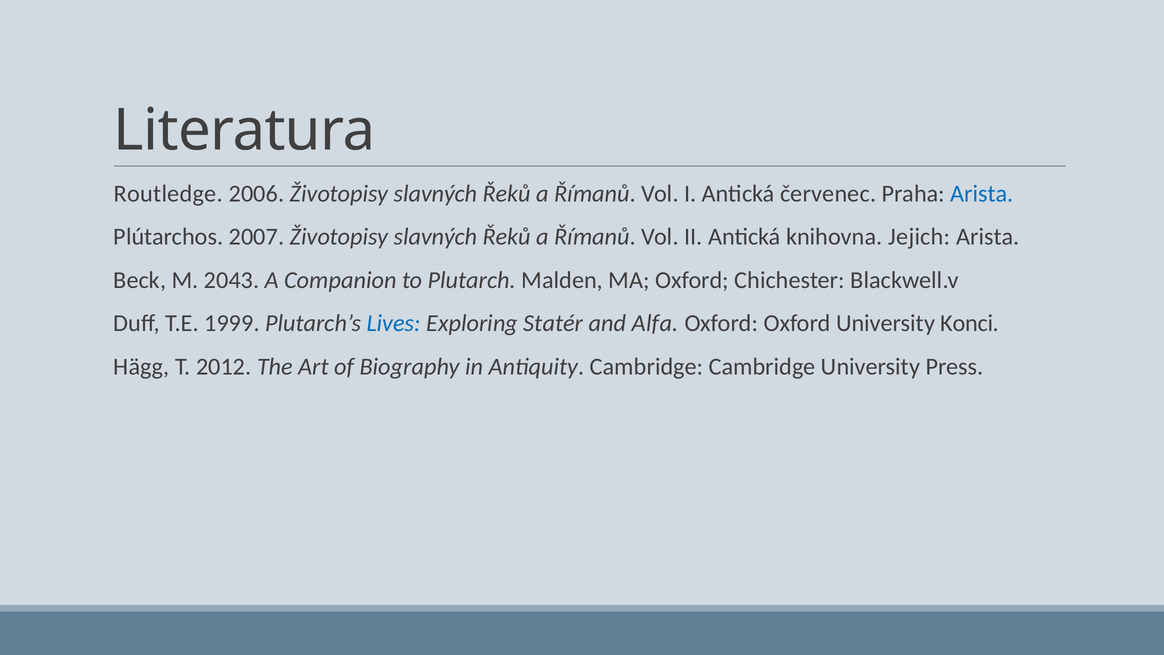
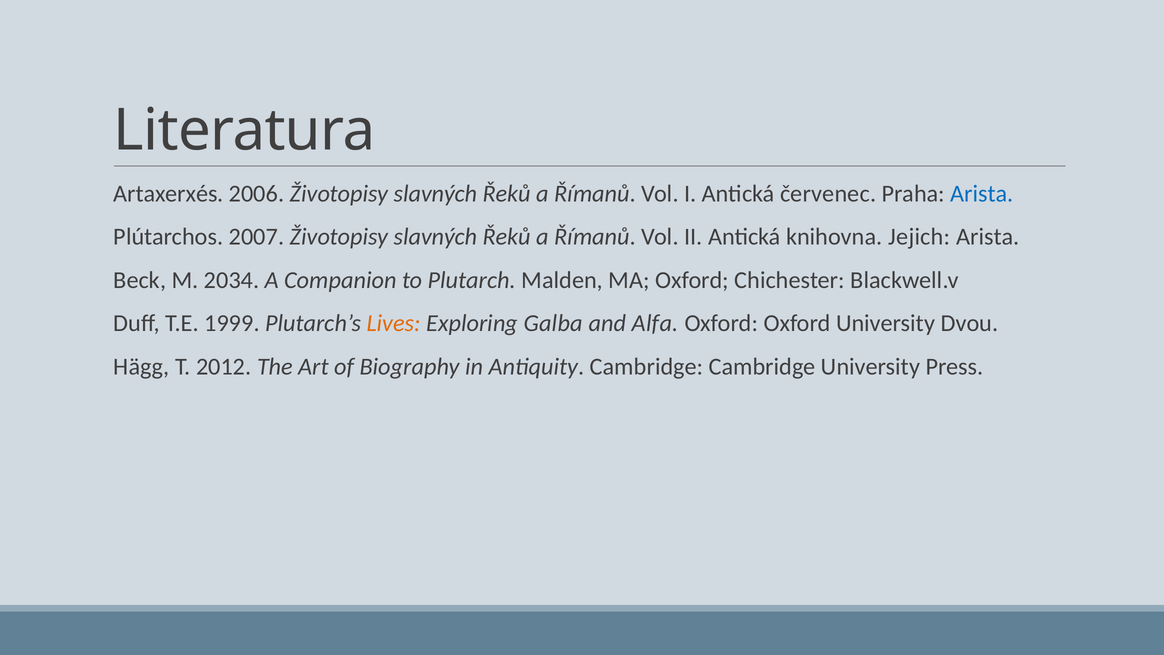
Routledge: Routledge -> Artaxerxés
2043: 2043 -> 2034
Lives colour: blue -> orange
Statér: Statér -> Galba
Konci: Konci -> Dvou
